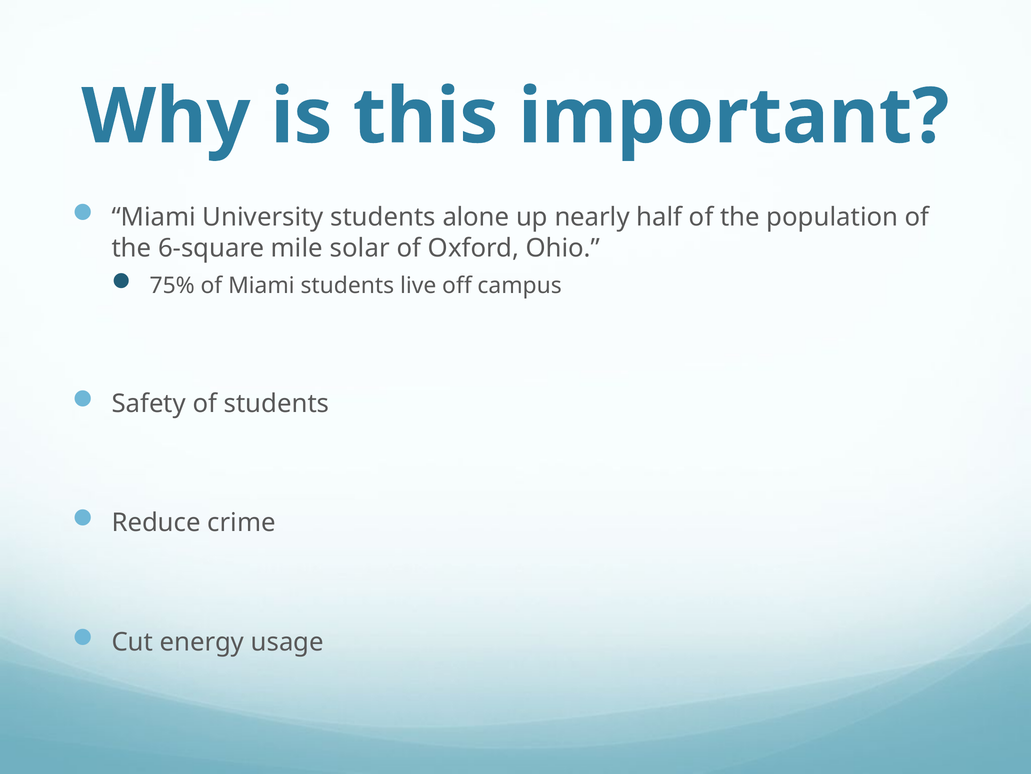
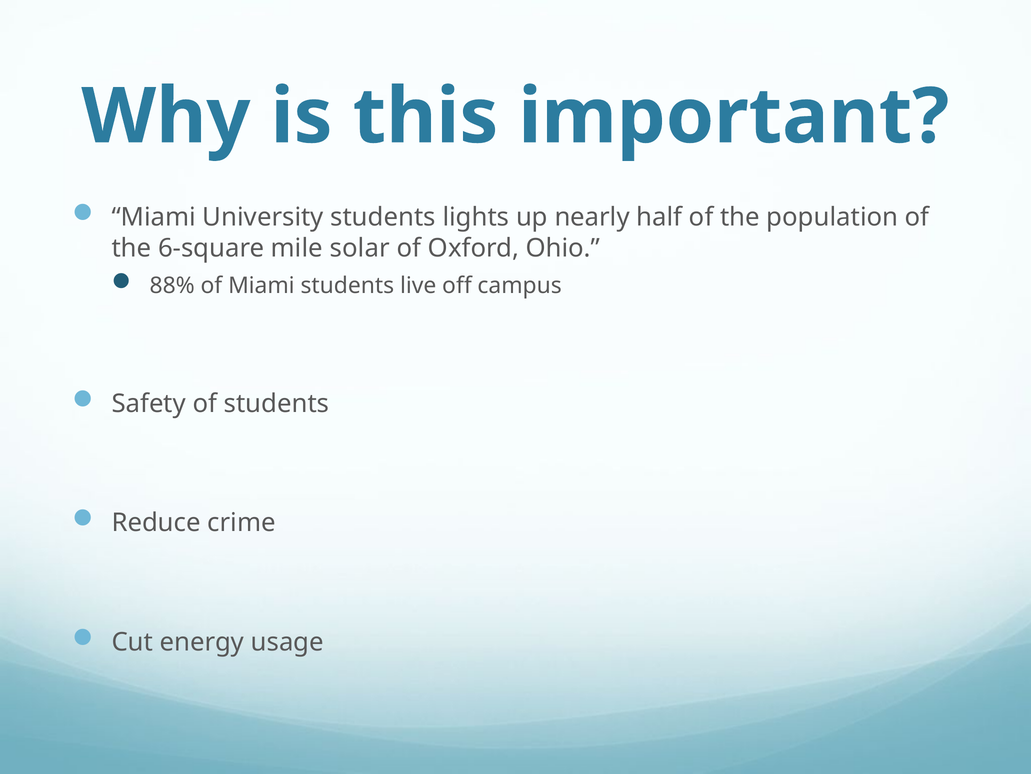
alone: alone -> lights
75%: 75% -> 88%
